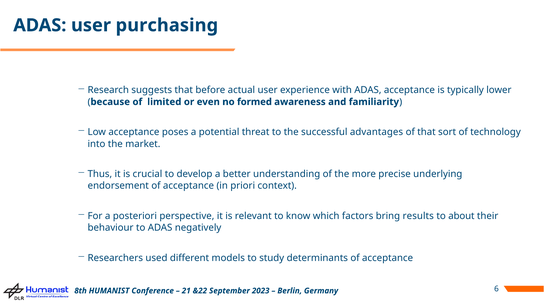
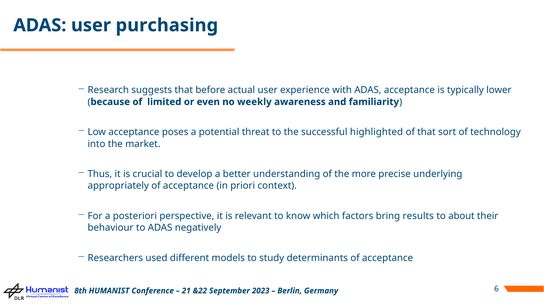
formed: formed -> weekly
advantages: advantages -> highlighted
endorsement: endorsement -> appropriately
